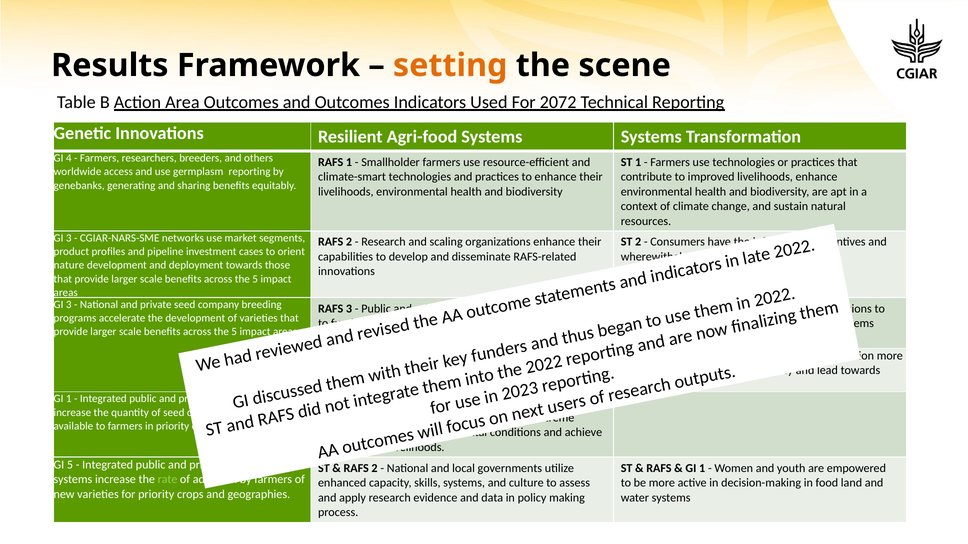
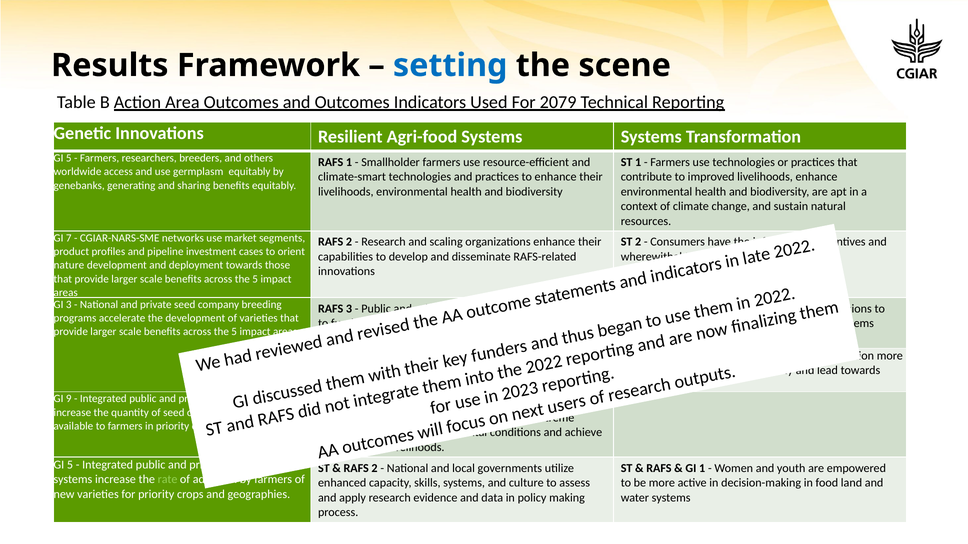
setting colour: orange -> blue
2072: 2072 -> 2079
4 at (69, 158): 4 -> 5
germplasm reporting: reporting -> equitably
3 at (69, 238): 3 -> 7
1 at (69, 399): 1 -> 9
